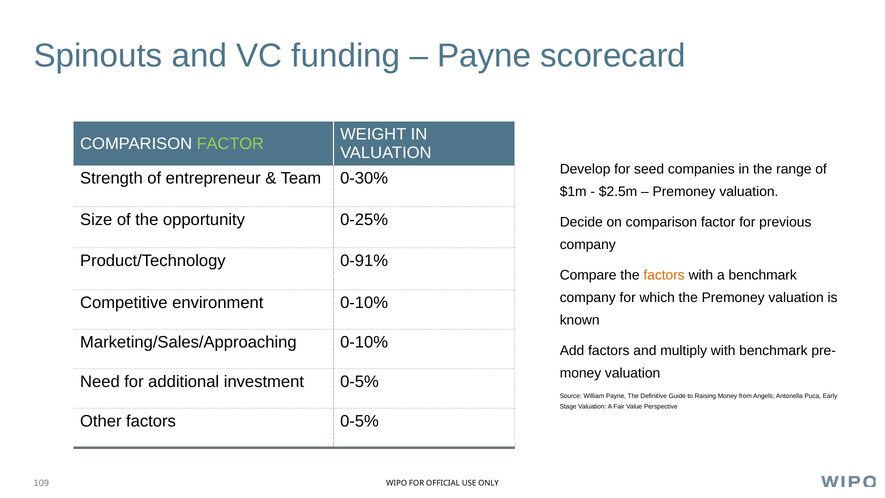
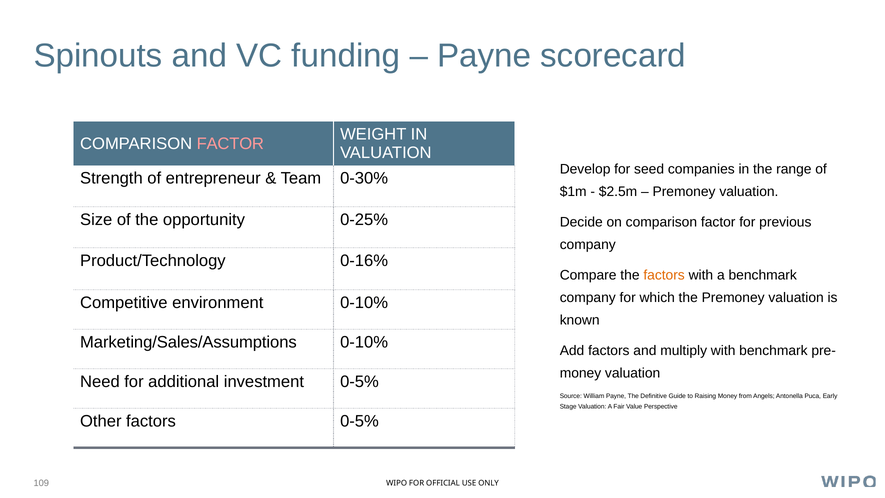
FACTOR at (230, 144) colour: light green -> pink
0-91%: 0-91% -> 0-16%
Marketing/Sales/Approaching: Marketing/Sales/Approaching -> Marketing/Sales/Assumptions
